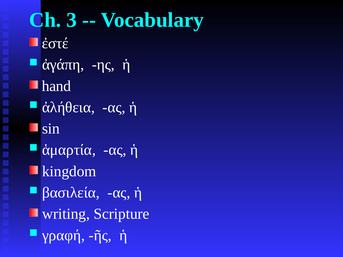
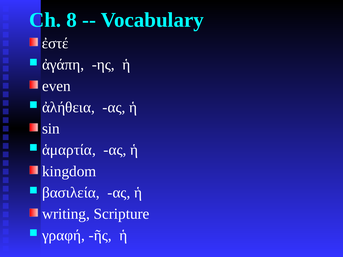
3: 3 -> 8
hand: hand -> even
